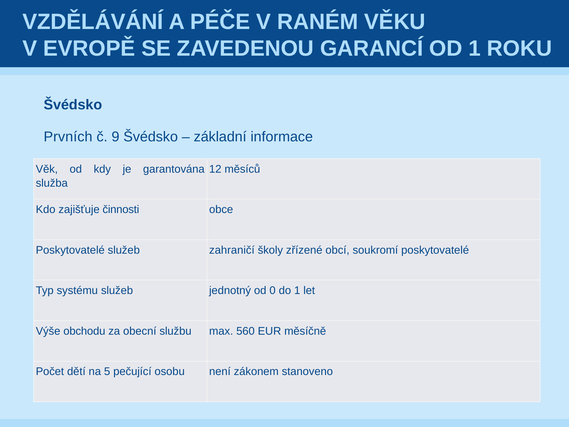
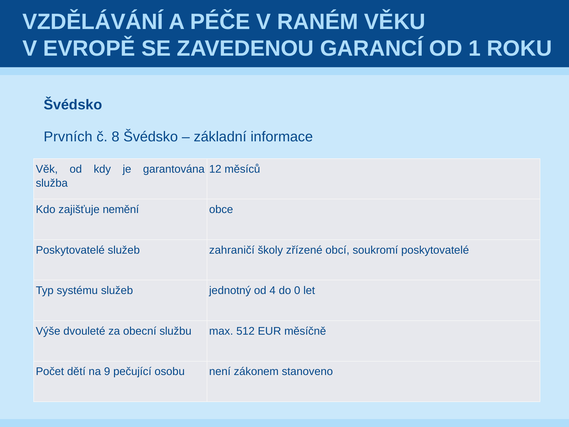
9 at (116, 137): 9 -> 8
činnosti: činnosti -> nemění
0: 0 -> 4
do 1: 1 -> 0
obchodu: obchodu -> dvouleté
560: 560 -> 512
na 5: 5 -> 9
